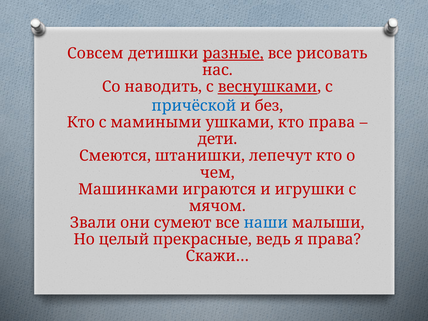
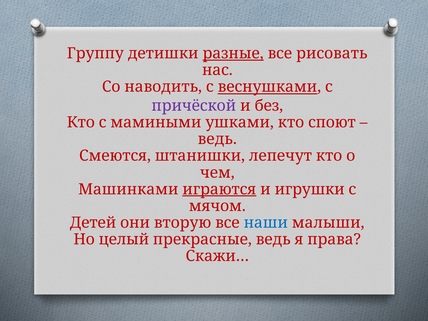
Совсем: Совсем -> Группу
причёской colour: blue -> purple
кто права: права -> споют
дети at (217, 139): дети -> ведь
играются underline: none -> present
Звали: Звали -> Детей
сумеют: сумеют -> вторую
